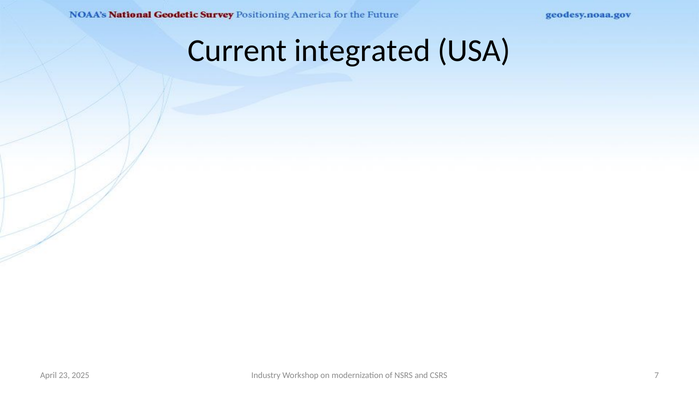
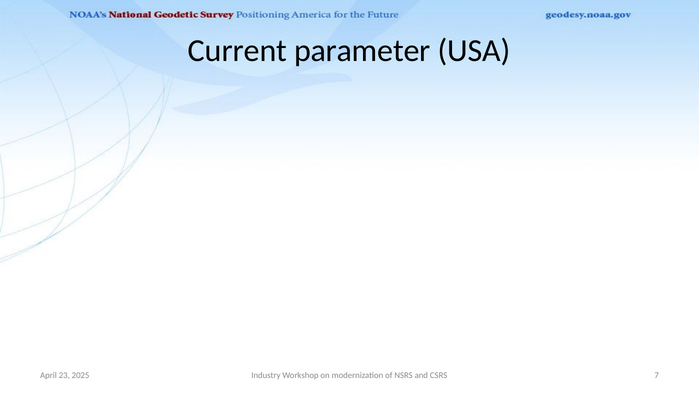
integrated: integrated -> parameter
